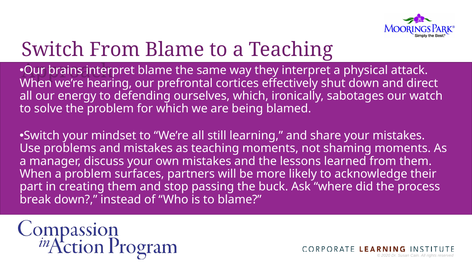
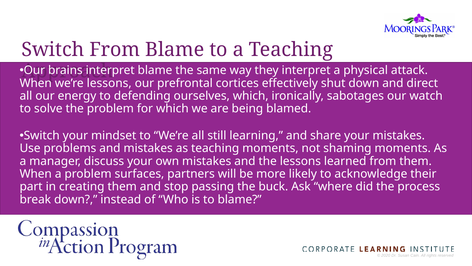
hearing at (109, 83): hearing -> lessons
